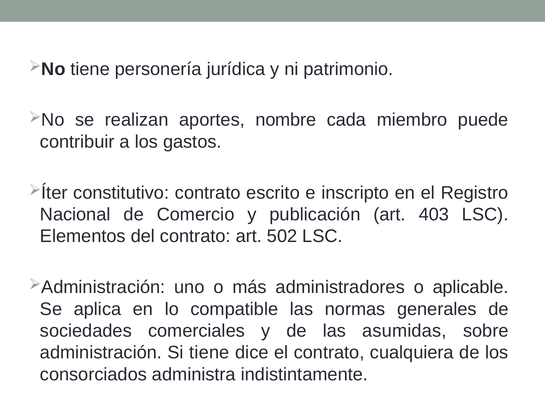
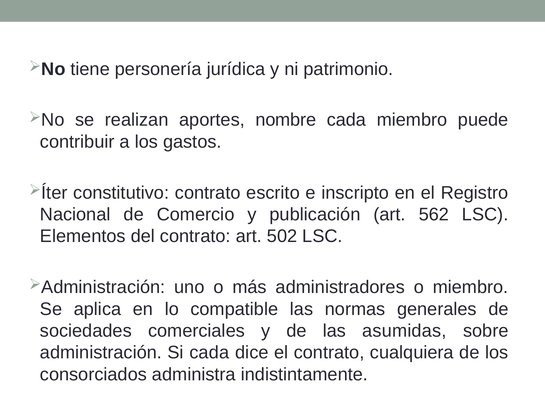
403: 403 -> 562
o aplicable: aplicable -> miembro
Si tiene: tiene -> cada
